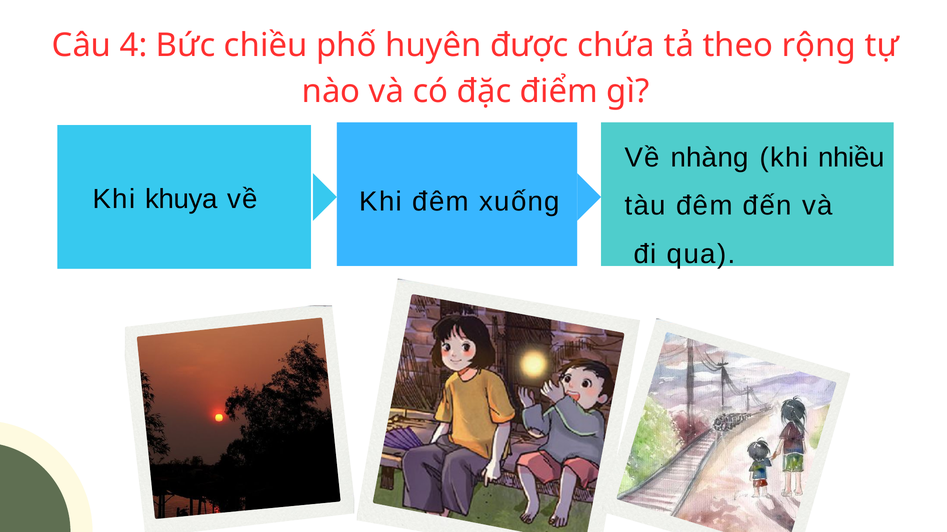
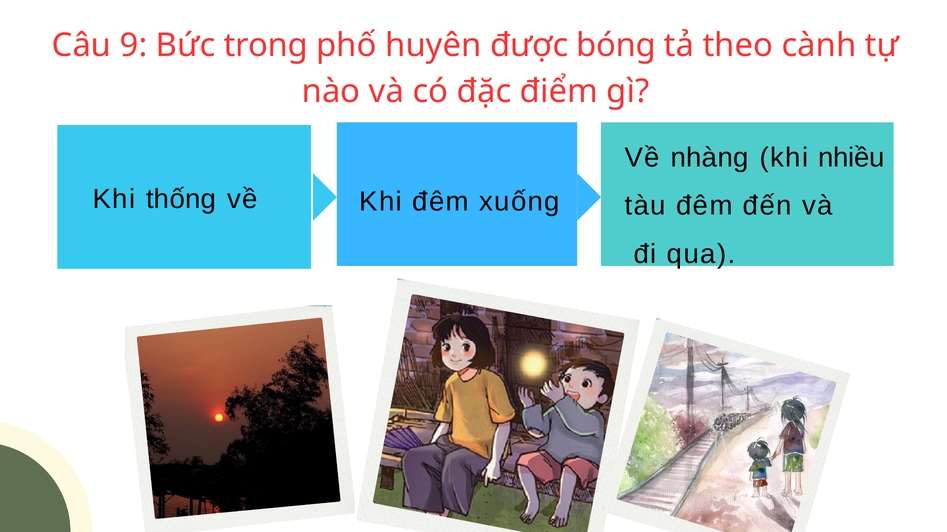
4: 4 -> 9
chiều: chiều -> trong
chứa: chứa -> bóng
rộng: rộng -> cành
khuya: khuya -> thống
